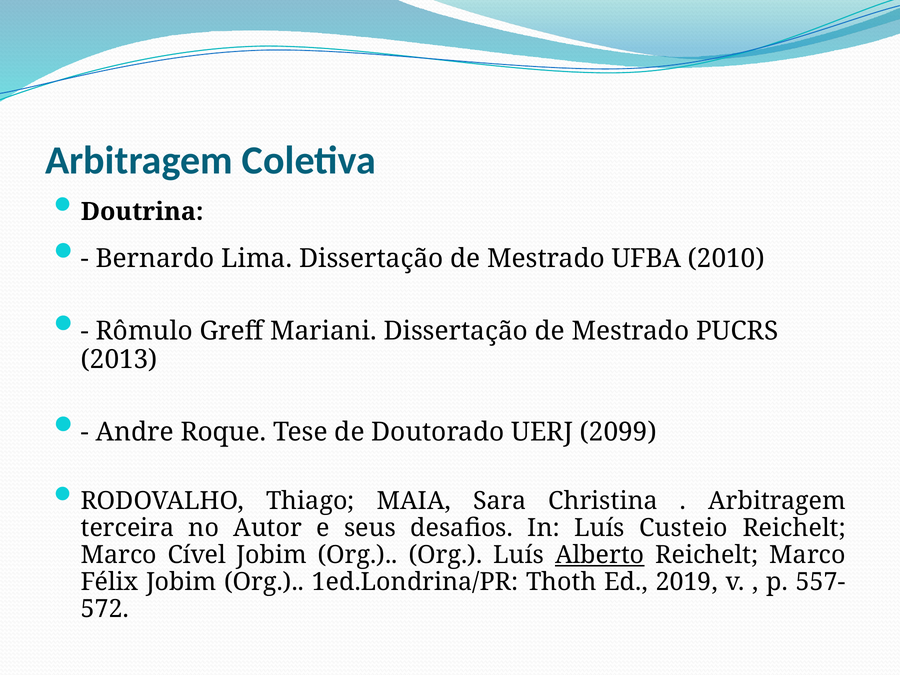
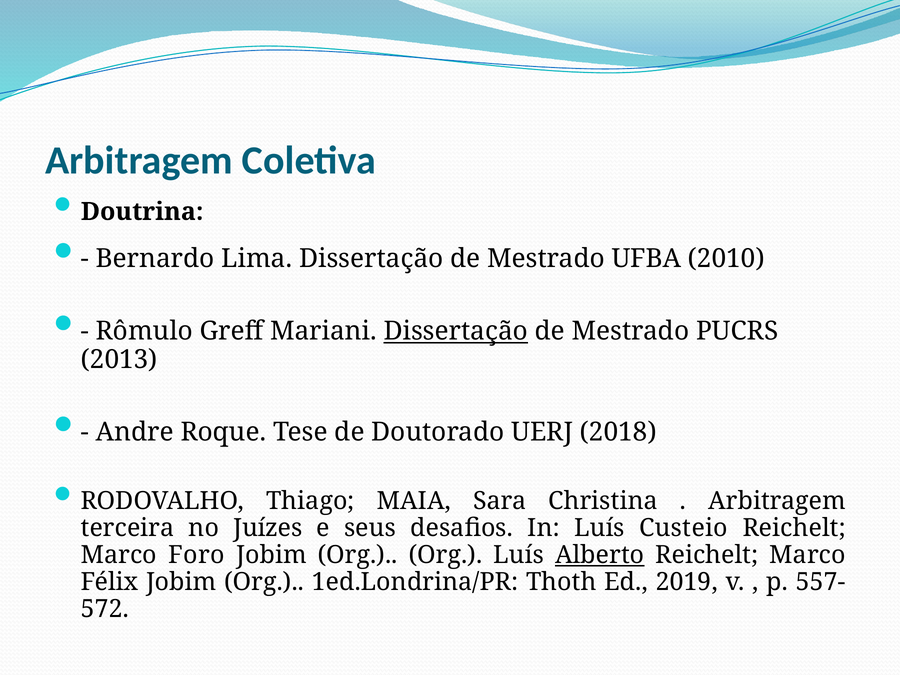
Dissertação at (456, 331) underline: none -> present
2099: 2099 -> 2018
Autor: Autor -> Juízes
Cível: Cível -> Foro
